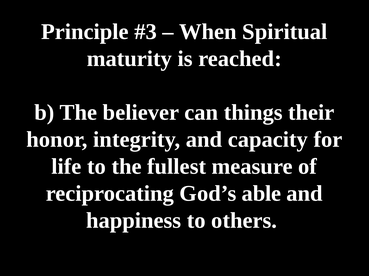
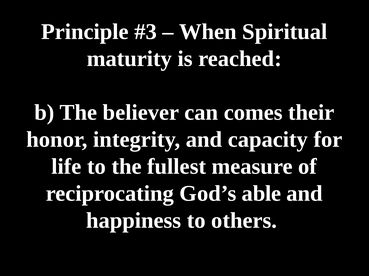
things: things -> comes
